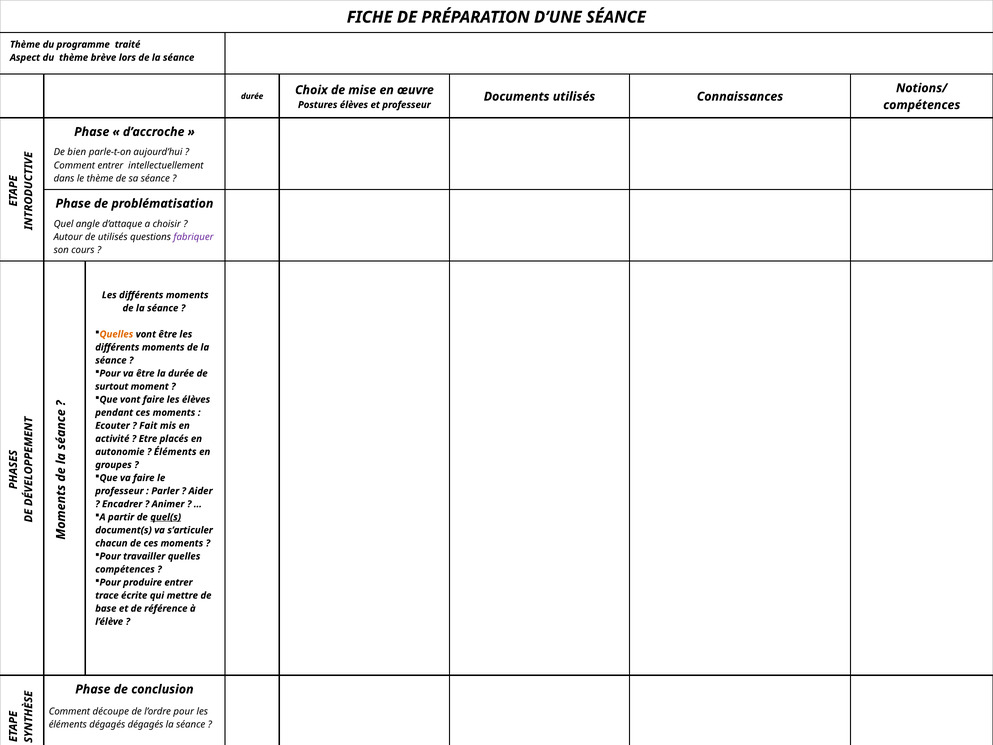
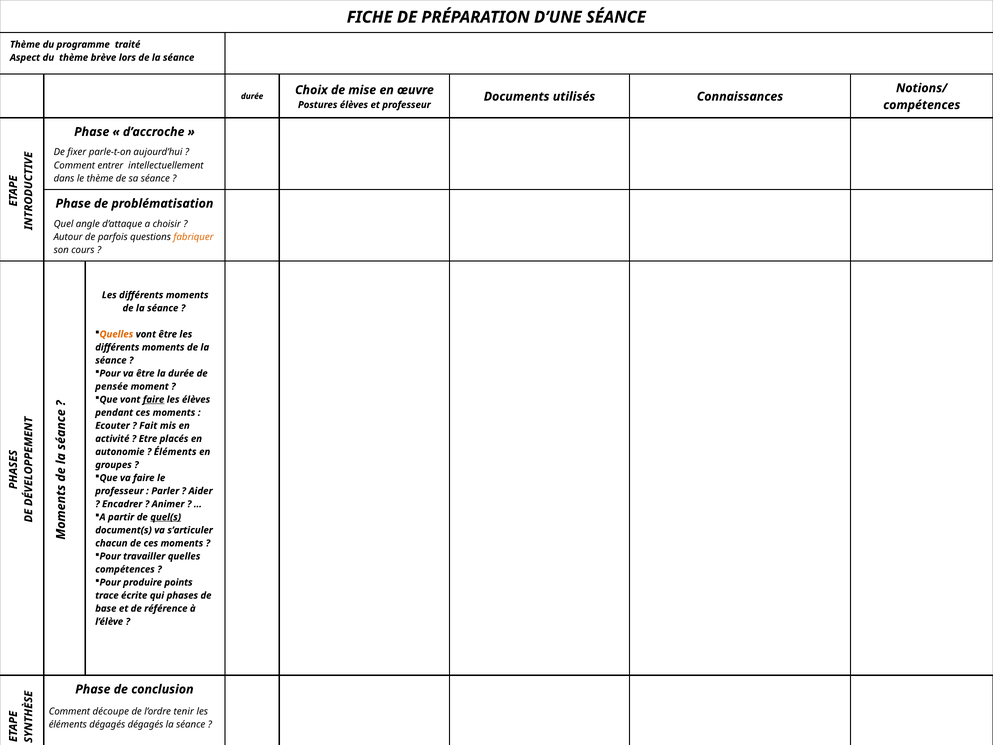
bien: bien -> fixer
de utilisés: utilisés -> parfois
fabriquer colour: purple -> orange
surtout: surtout -> pensée
faire at (154, 399) underline: none -> present
produire entrer: entrer -> points
mettre: mettre -> phases
l’ordre pour: pour -> tenir
